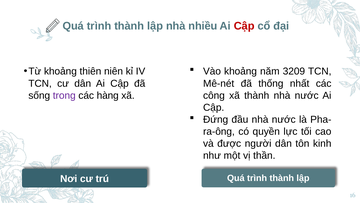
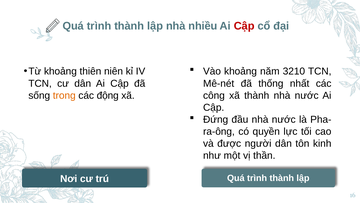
3209: 3209 -> 3210
trong colour: purple -> orange
hàng: hàng -> động
